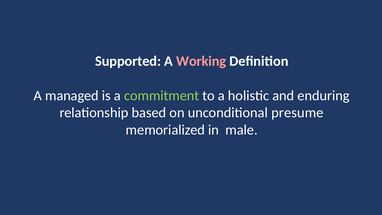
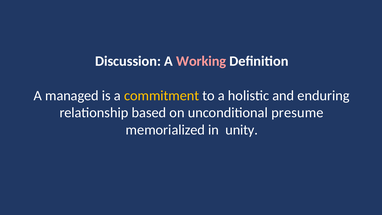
Supported: Supported -> Discussion
commitment colour: light green -> yellow
male: male -> unity
